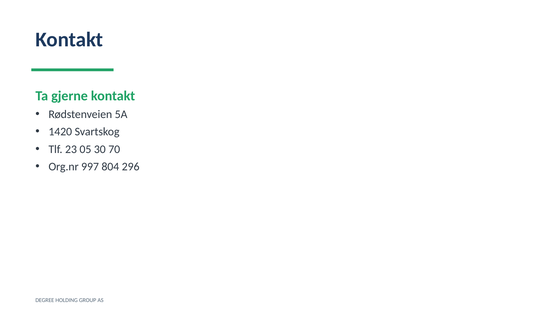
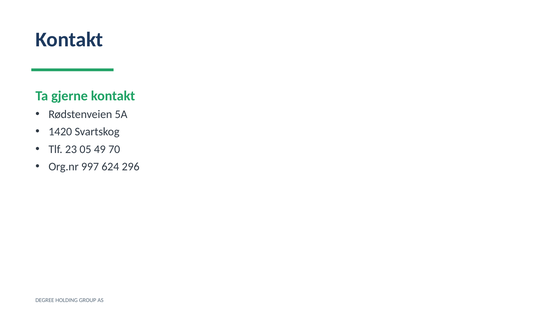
30: 30 -> 49
804: 804 -> 624
